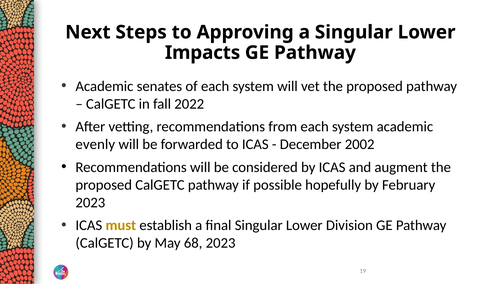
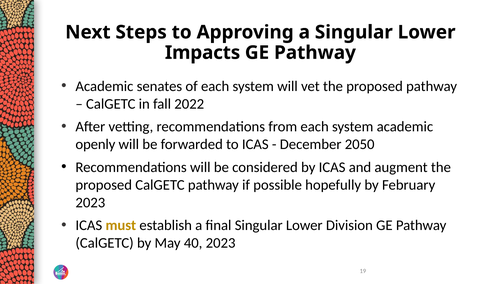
evenly: evenly -> openly
2002: 2002 -> 2050
68: 68 -> 40
